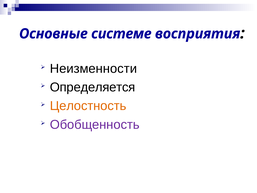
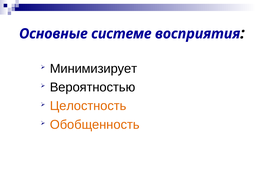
Неизменности: Неизменности -> Минимизирует
Определяется: Определяется -> Вероятностью
Обобщенность colour: purple -> orange
